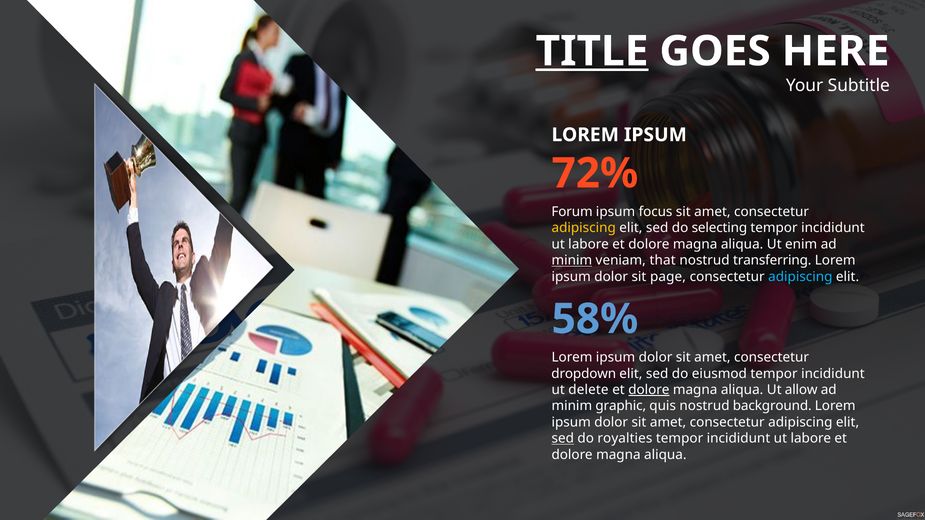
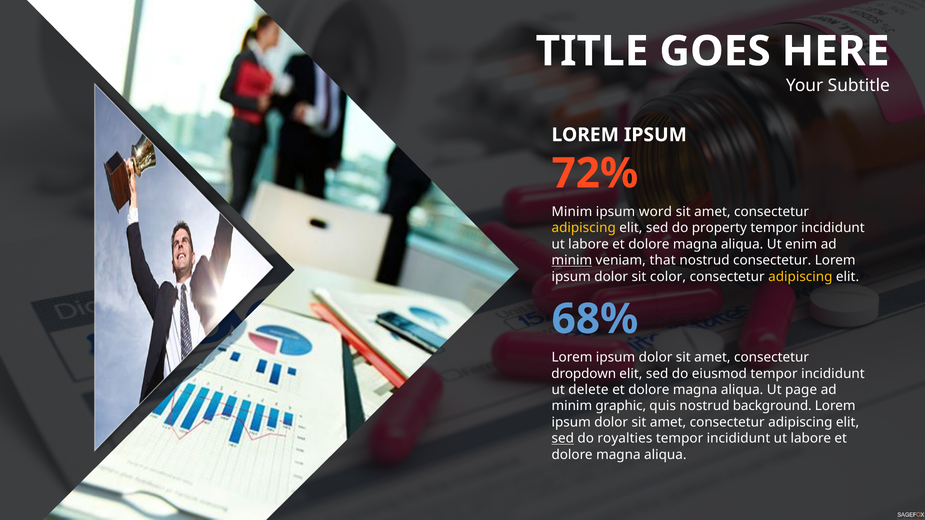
TITLE underline: present -> none
Forum at (572, 212): Forum -> Minim
focus: focus -> word
selecting: selecting -> property
nostrud transferring: transferring -> consectetur
page: page -> color
adipiscing at (800, 277) colour: light blue -> yellow
58%: 58% -> 68%
dolore at (649, 390) underline: present -> none
allow: allow -> page
